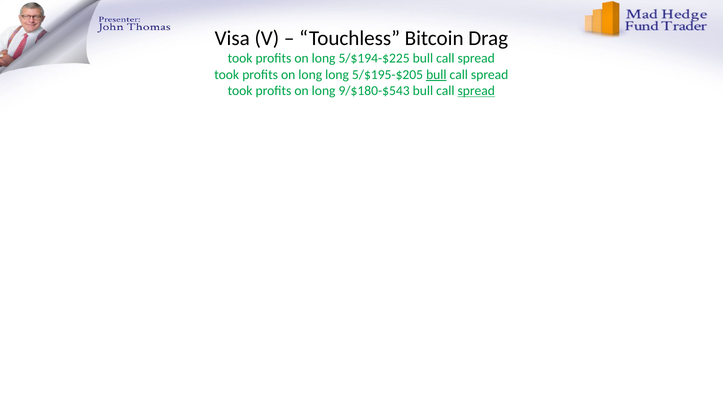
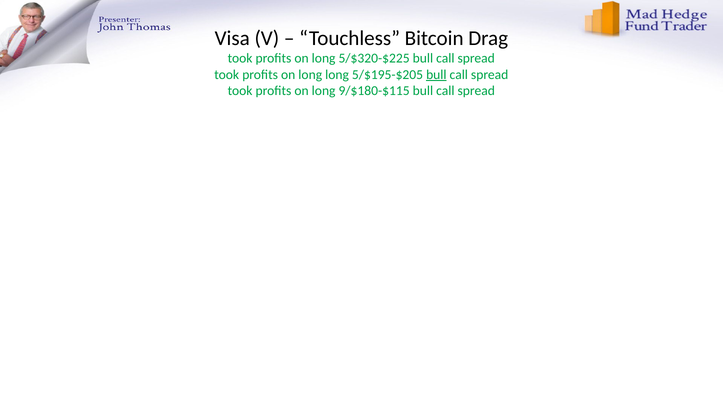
5/$194-$225: 5/$194-$225 -> 5/$320-$225
9/$180-$543: 9/$180-$543 -> 9/$180-$115
spread at (476, 91) underline: present -> none
